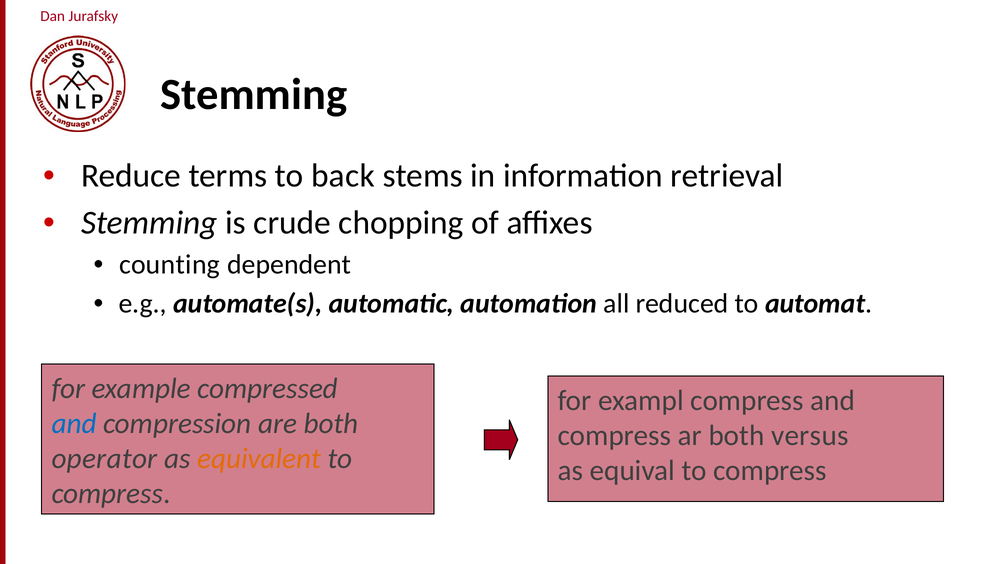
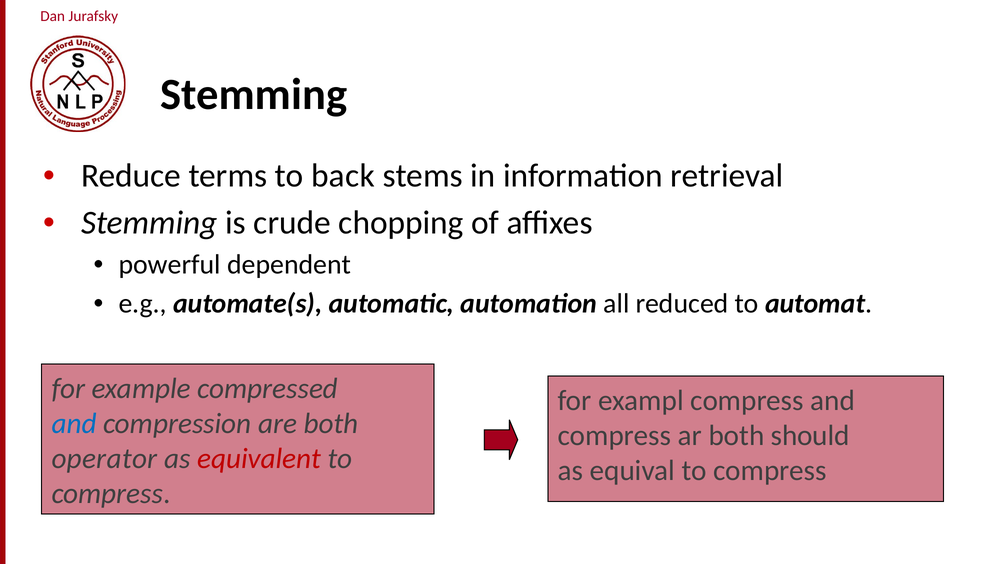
counting: counting -> powerful
versus: versus -> should
equivalent colour: orange -> red
